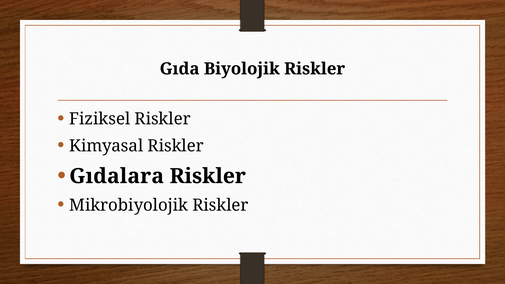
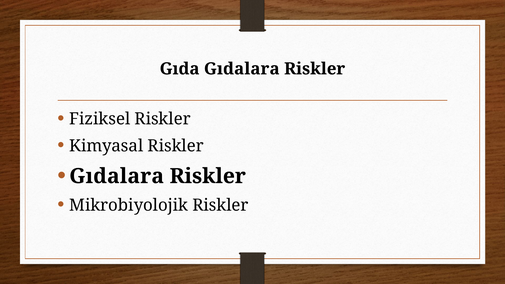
Gıda Biyolojik: Biyolojik -> Gıdalara
